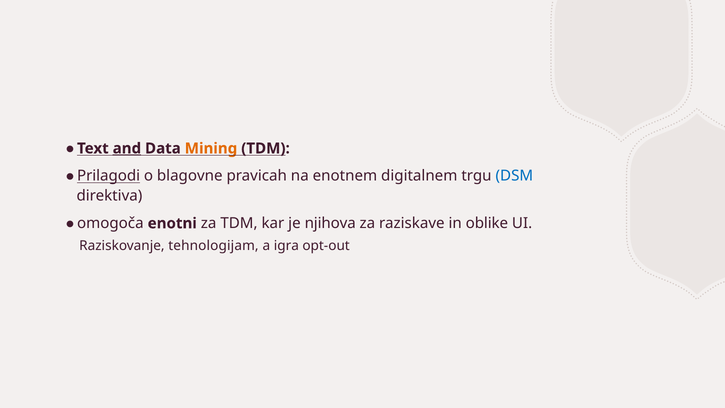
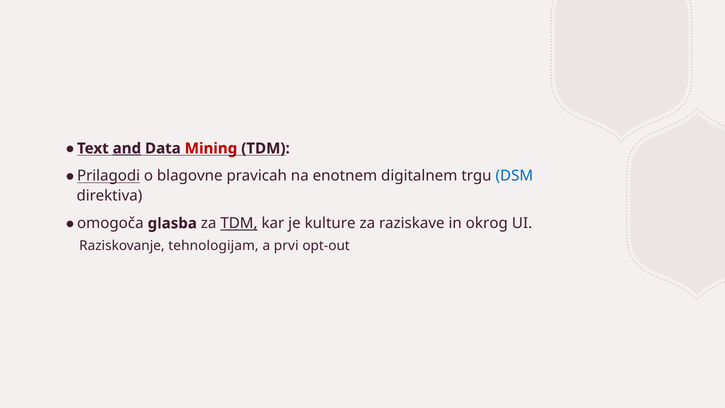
Mining colour: orange -> red
enotni: enotni -> glasba
TDM at (239, 223) underline: none -> present
njihova: njihova -> kulture
oblike: oblike -> okrog
igra: igra -> prvi
